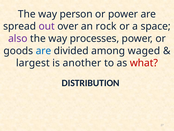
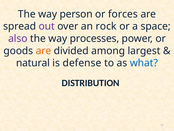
or power: power -> forces
are at (43, 51) colour: blue -> orange
waged: waged -> largest
largest: largest -> natural
another: another -> defense
what colour: red -> blue
